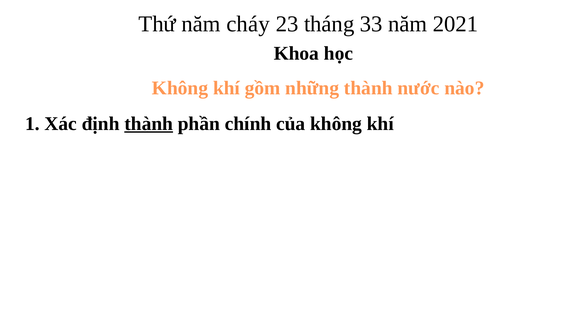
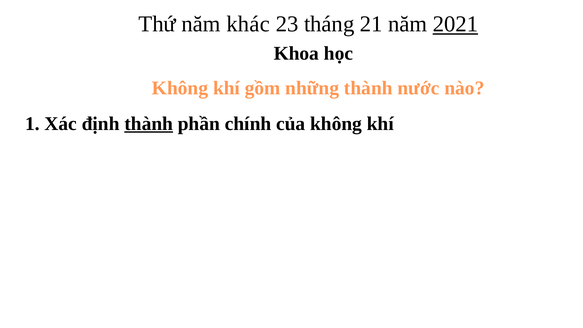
cháy: cháy -> khác
33: 33 -> 21
2021 underline: none -> present
